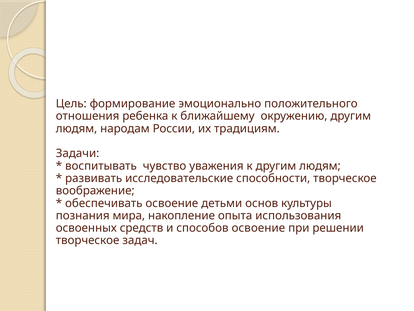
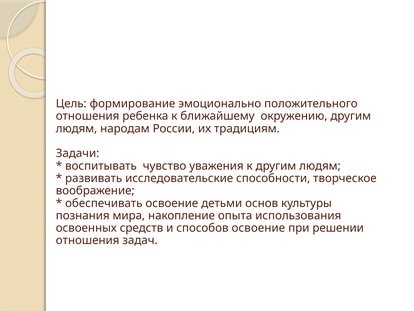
творческое at (88, 240): творческое -> отношения
